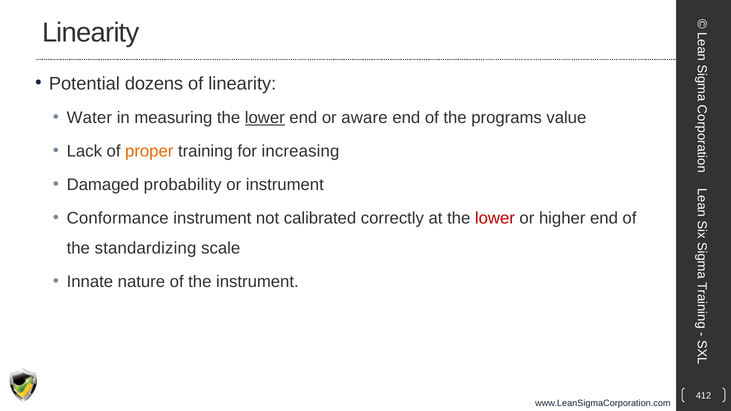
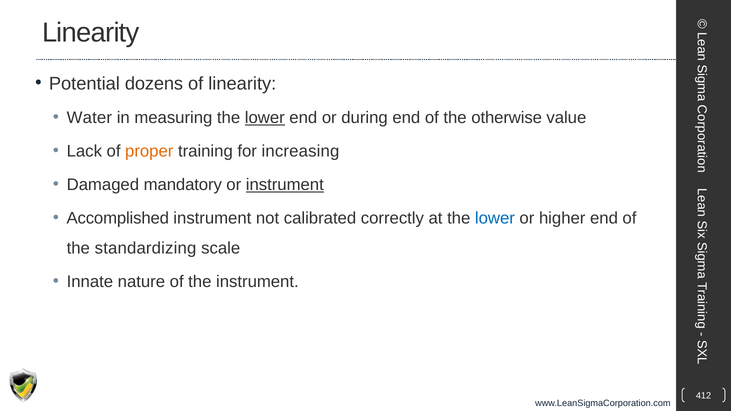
aware: aware -> during
programs: programs -> otherwise
probability: probability -> mandatory
instrument at (285, 185) underline: none -> present
Conformance: Conformance -> Accomplished
lower at (495, 218) colour: red -> blue
